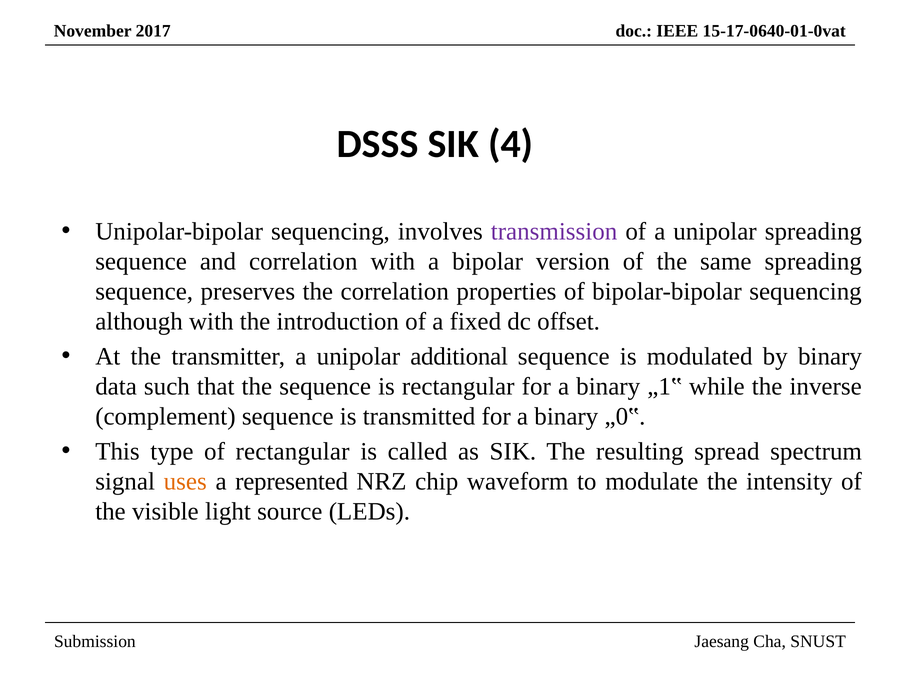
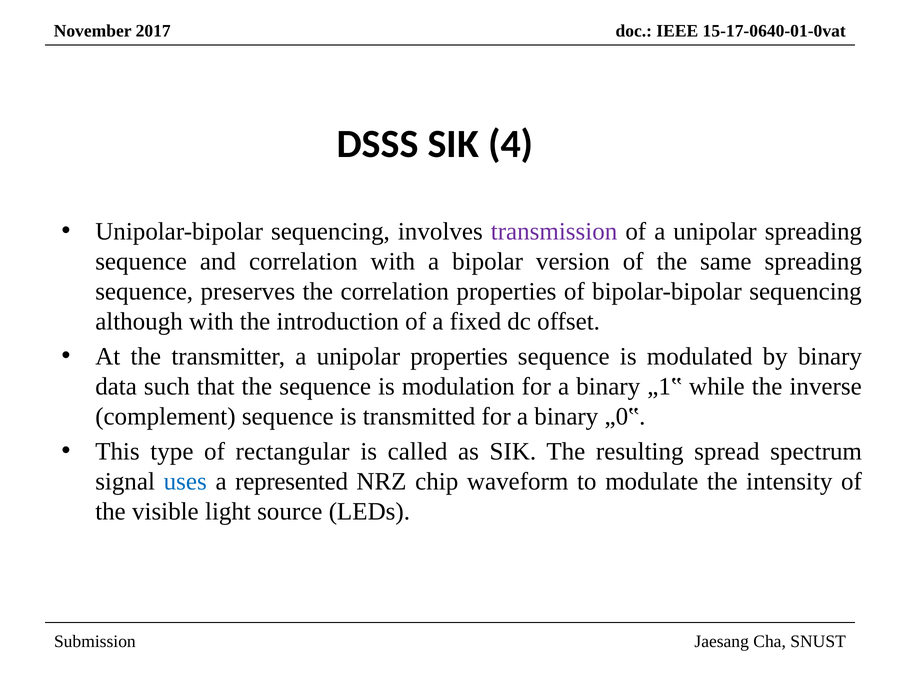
unipolar additional: additional -> properties
is rectangular: rectangular -> modulation
uses colour: orange -> blue
